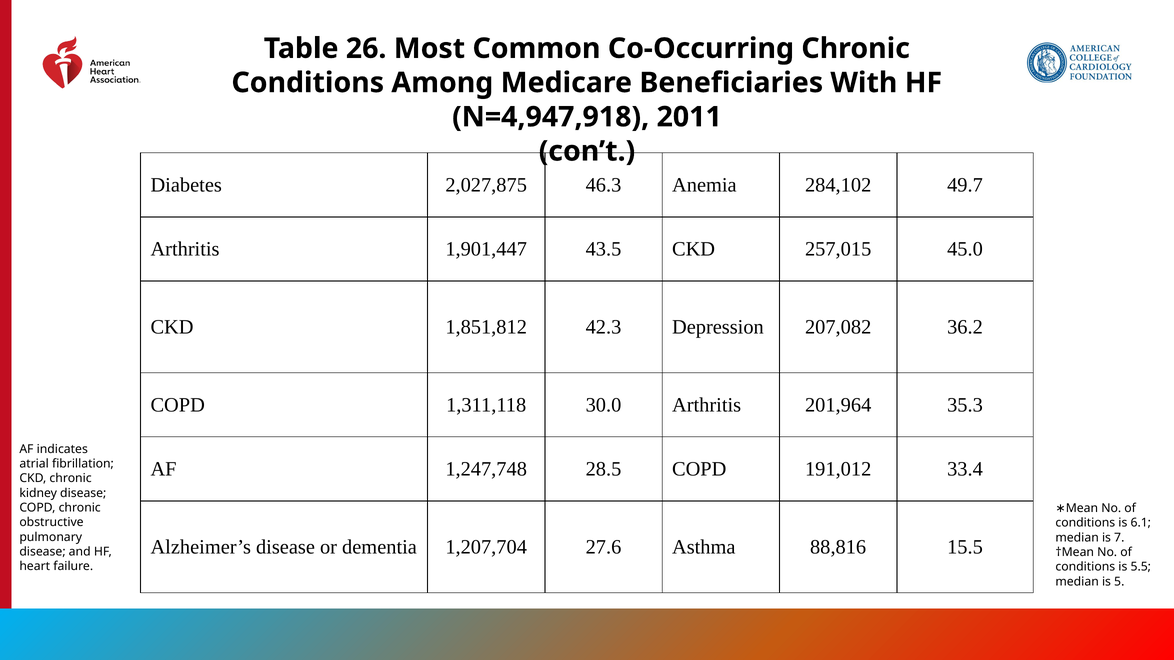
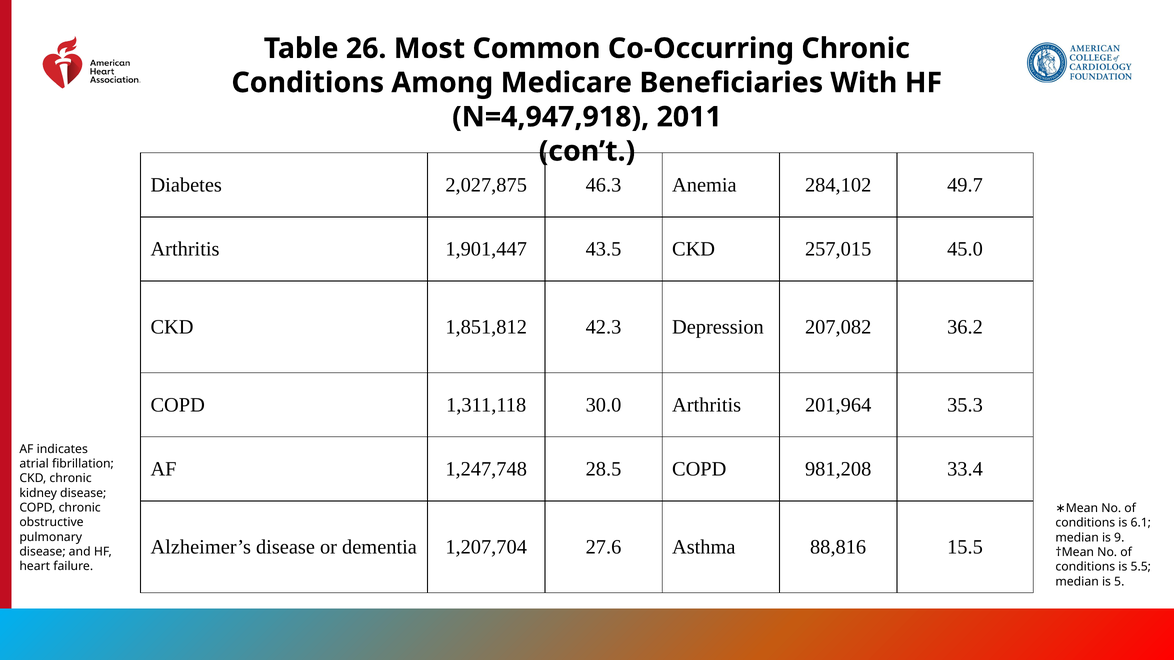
191,012: 191,012 -> 981,208
7: 7 -> 9
